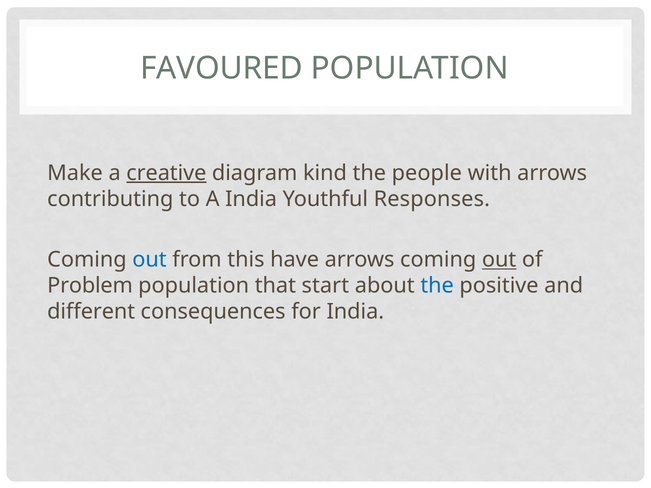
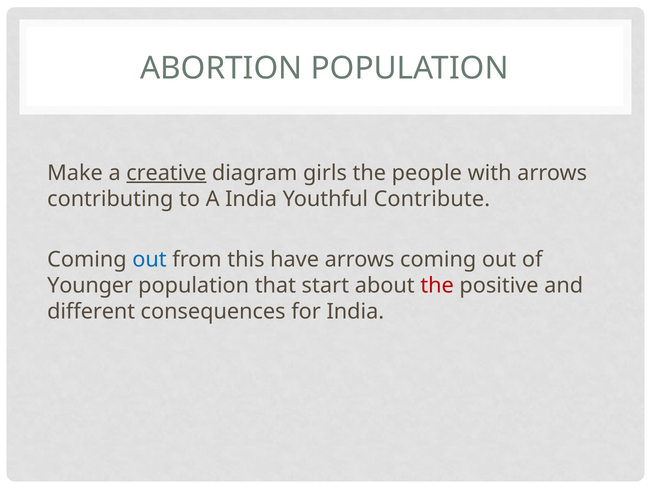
FAVOURED: FAVOURED -> ABORTION
kind: kind -> girls
Responses: Responses -> Contribute
out at (499, 260) underline: present -> none
Problem: Problem -> Younger
the at (437, 286) colour: blue -> red
